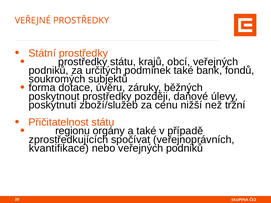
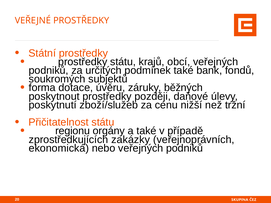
spočívat: spočívat -> zakázky
kvantifikace: kvantifikace -> ekonomická
